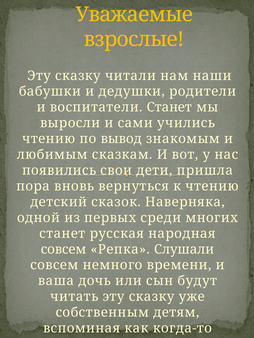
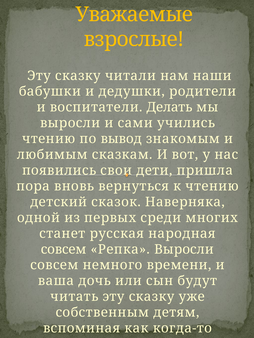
воспитатели Станет: Станет -> Делать
Репка Слушали: Слушали -> Выросли
